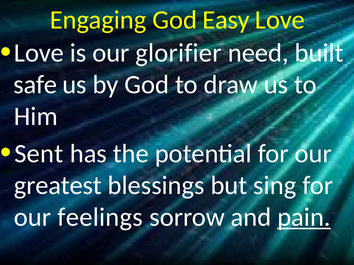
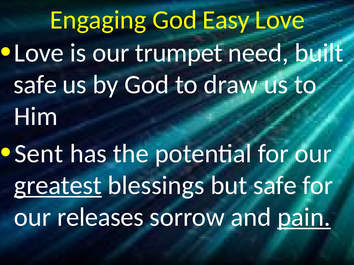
glorifier: glorifier -> trumpet
greatest underline: none -> present
but sing: sing -> safe
feelings: feelings -> releases
